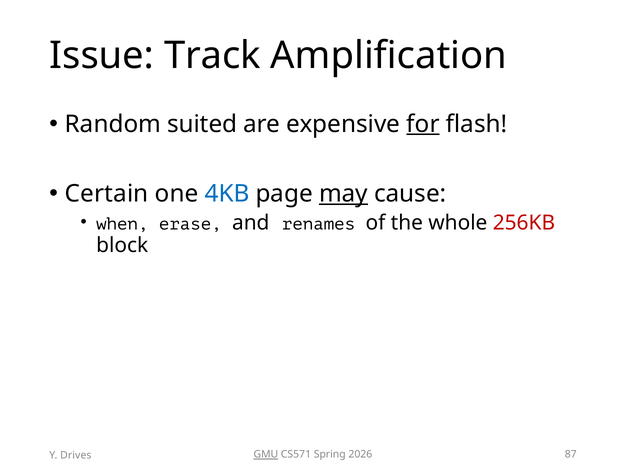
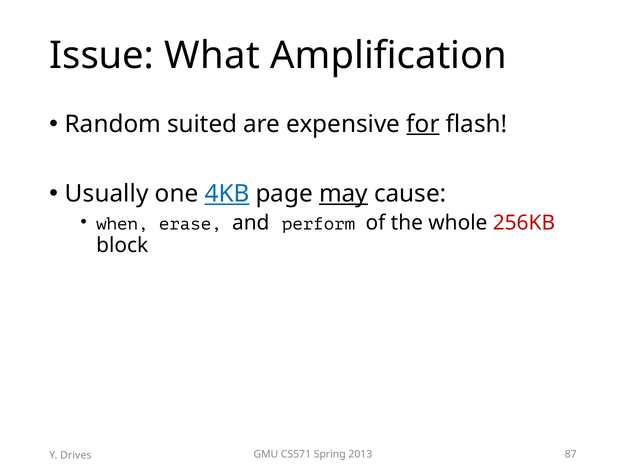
Track: Track -> What
Certain: Certain -> Usually
4KB underline: none -> present
renames: renames -> perform
GMU underline: present -> none
2026: 2026 -> 2013
